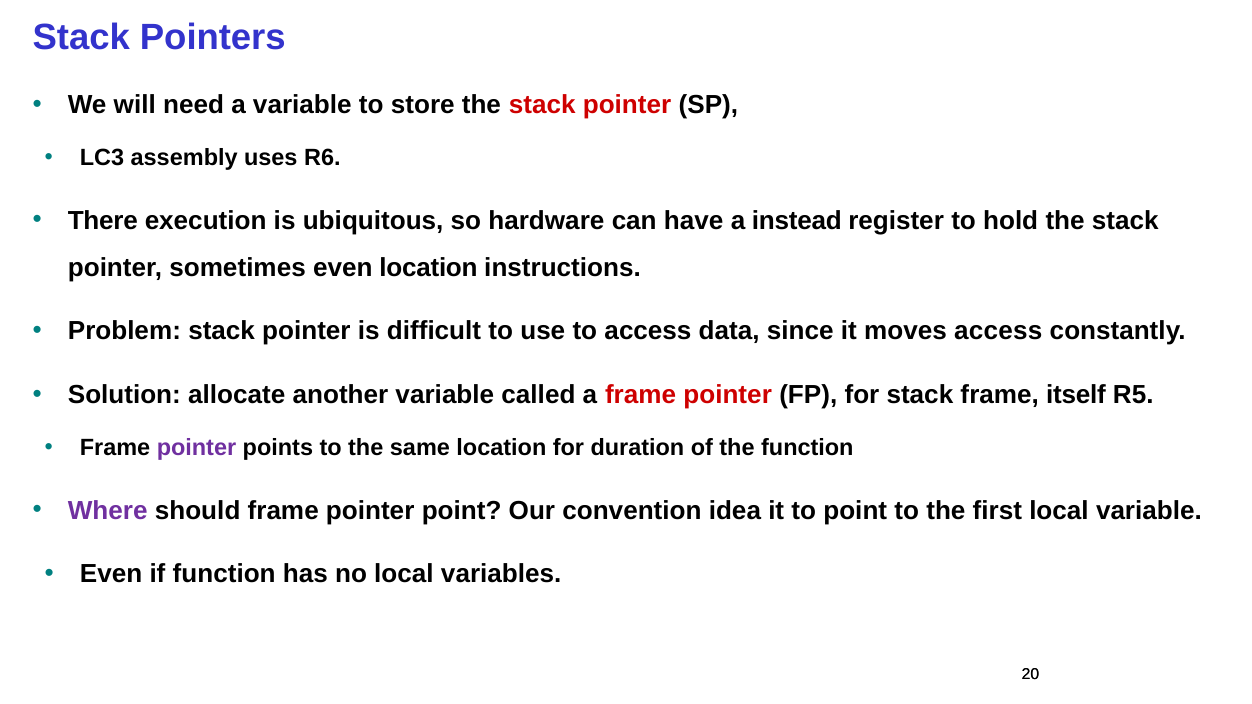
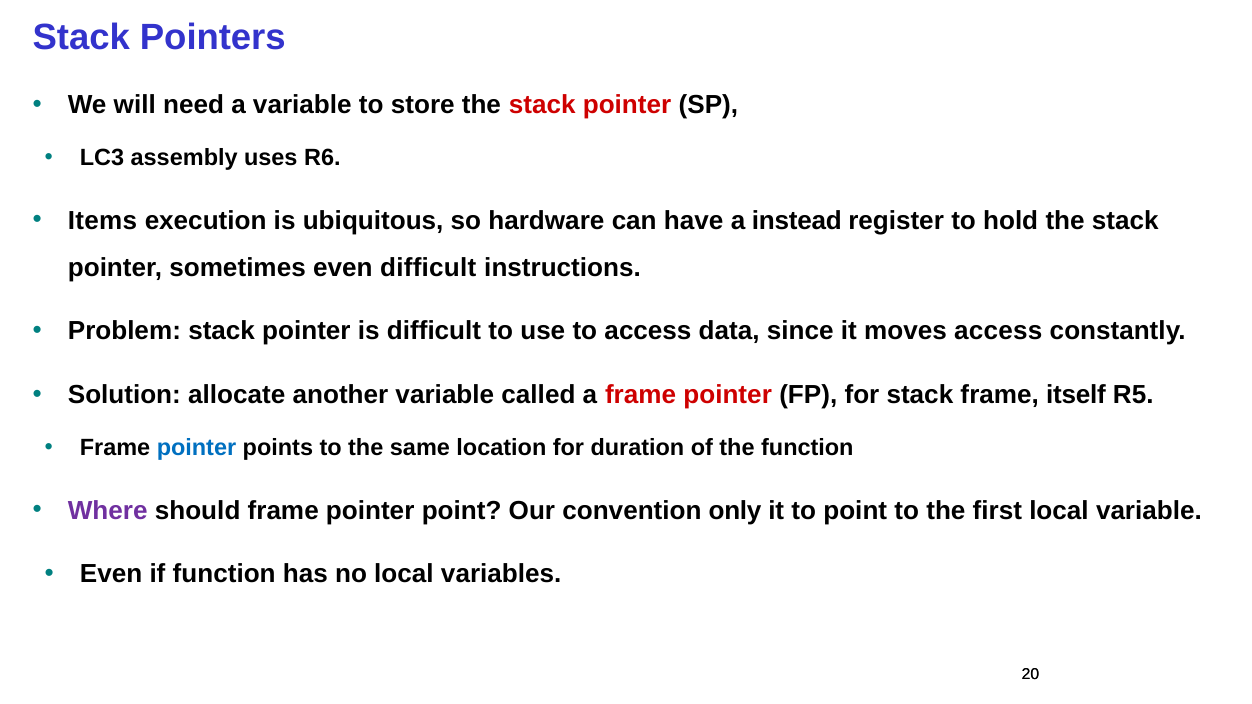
There: There -> Items
even location: location -> difficult
pointer at (196, 448) colour: purple -> blue
idea: idea -> only
